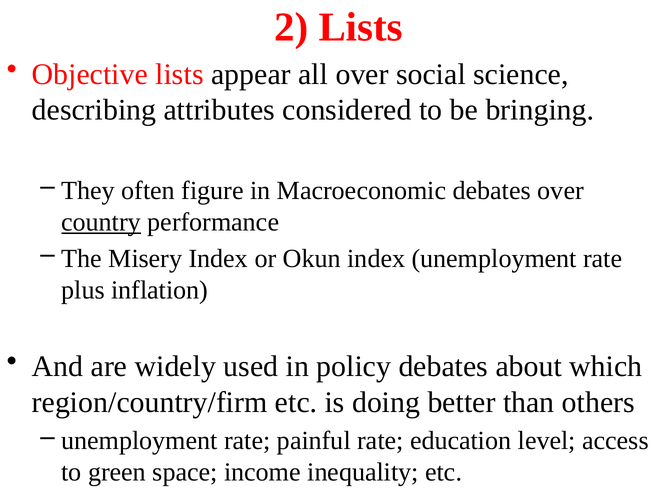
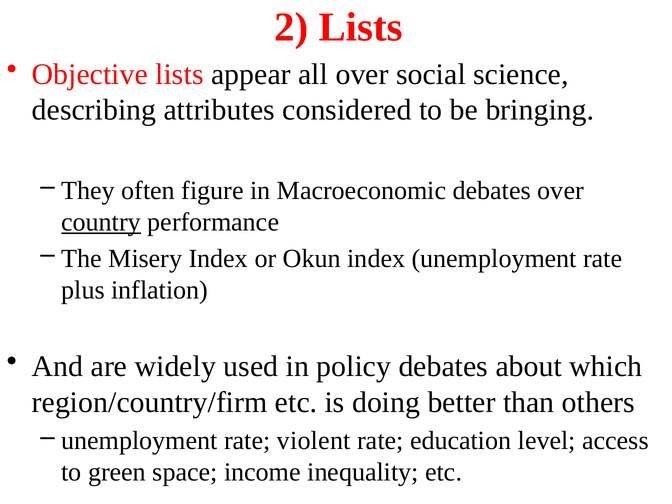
painful: painful -> violent
